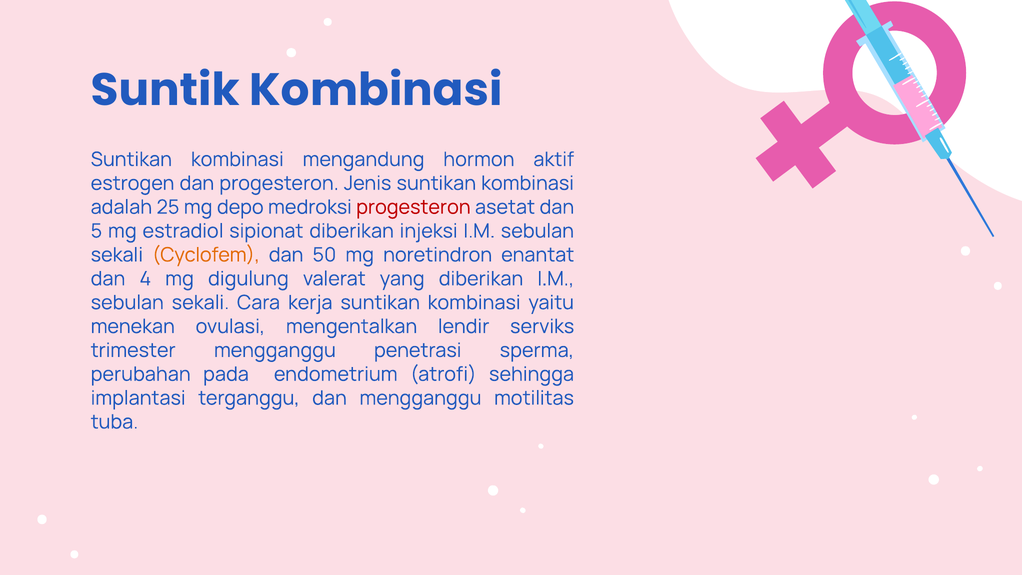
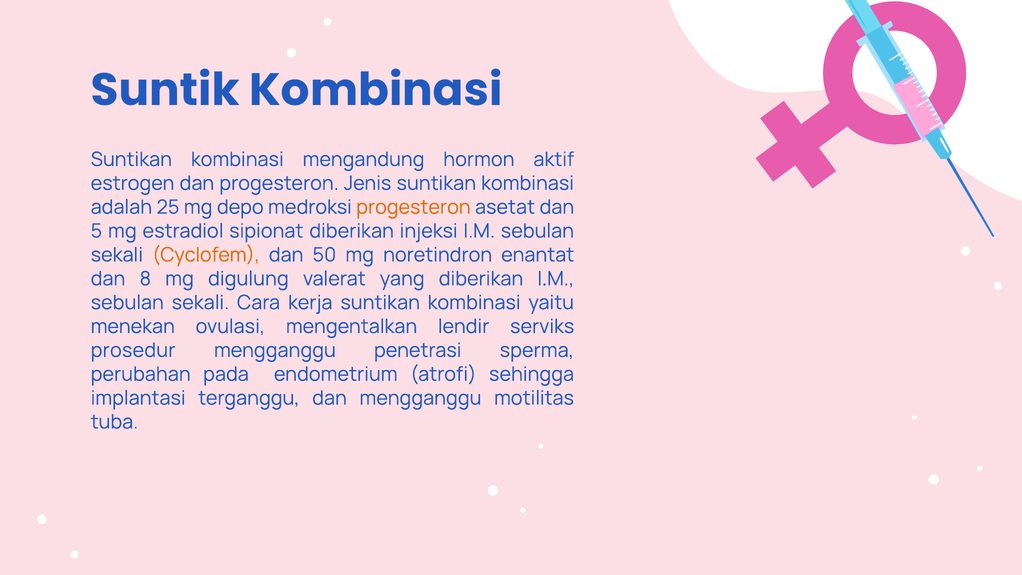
progesteron at (413, 207) colour: red -> orange
4: 4 -> 8
trimester: trimester -> prosedur
